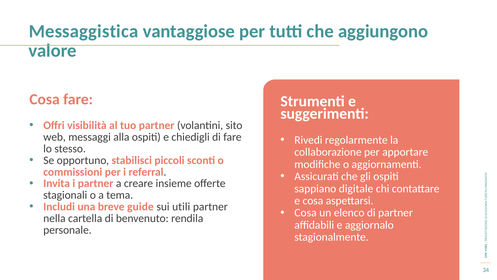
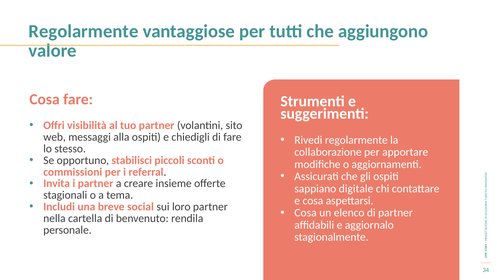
Messaggistica at (83, 31): Messaggistica -> Regolarmente
guide: guide -> social
utili: utili -> loro
